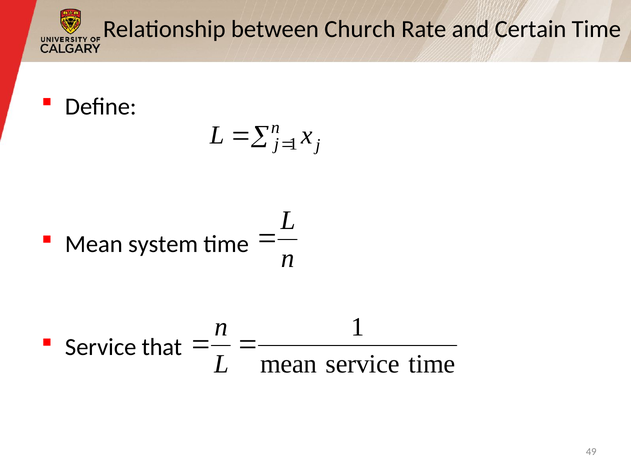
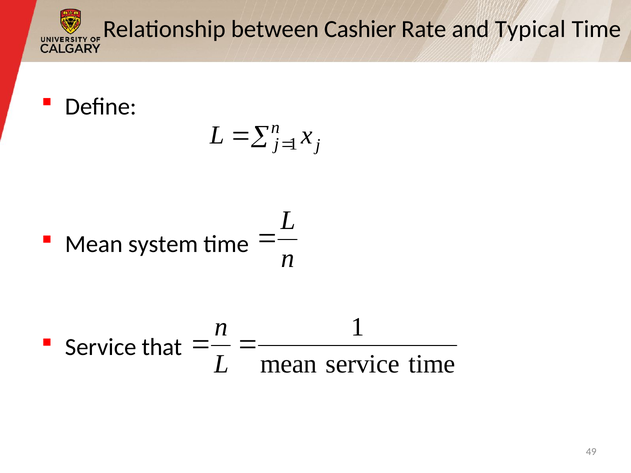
Church: Church -> Cashier
Certain: Certain -> Typical
